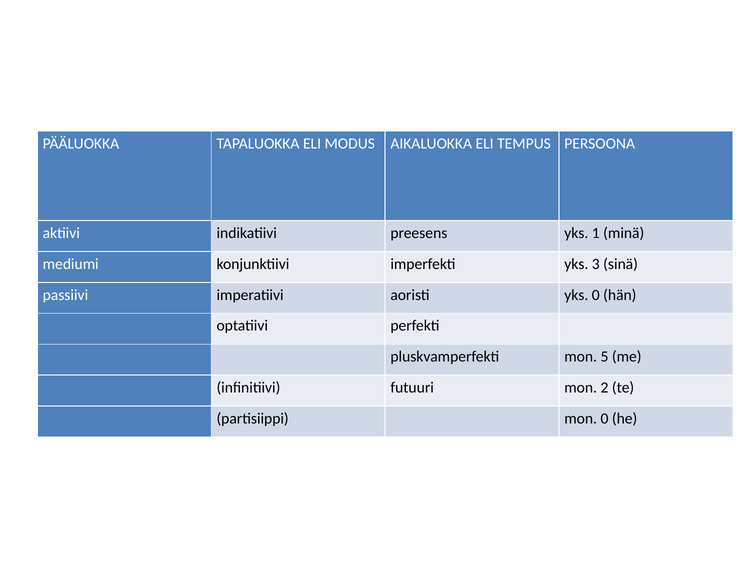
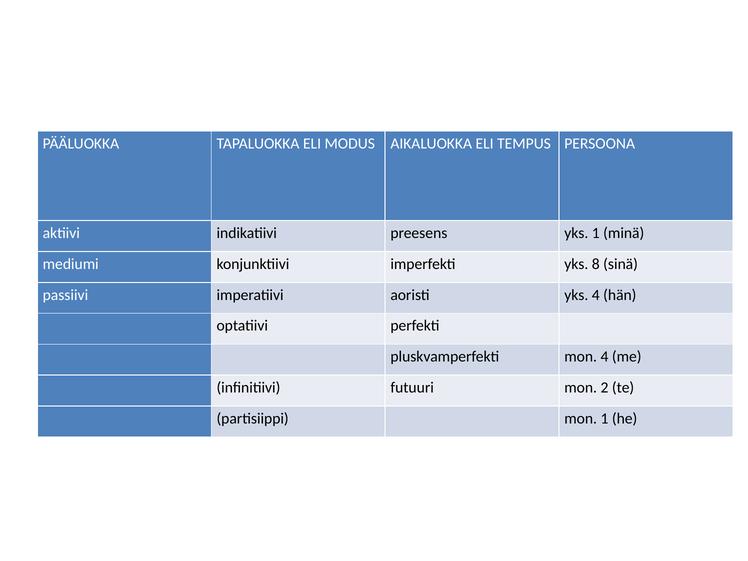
3: 3 -> 8
yks 0: 0 -> 4
mon 5: 5 -> 4
mon 0: 0 -> 1
